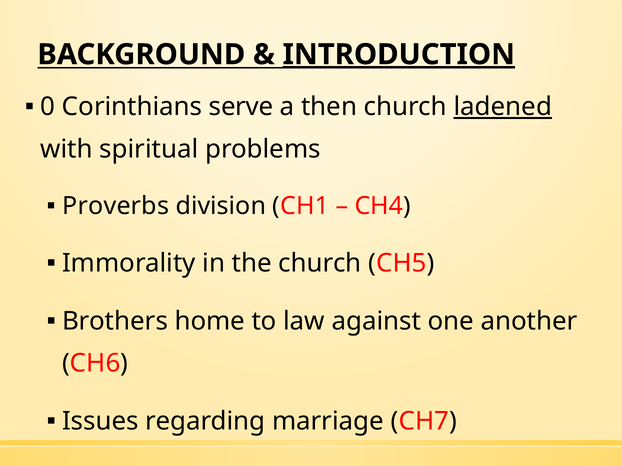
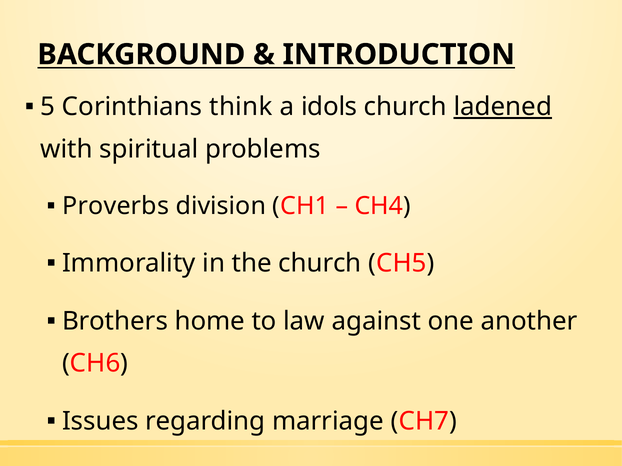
INTRODUCTION underline: present -> none
0: 0 -> 5
serve: serve -> think
then: then -> idols
